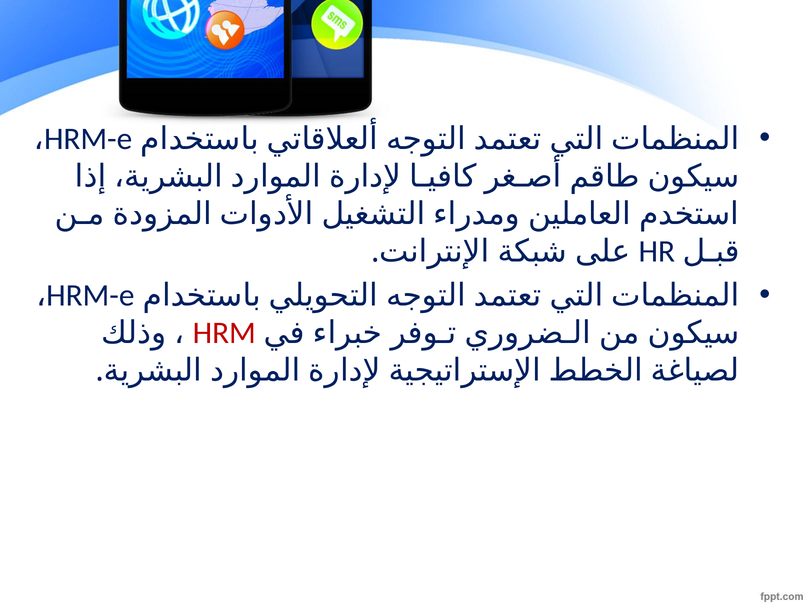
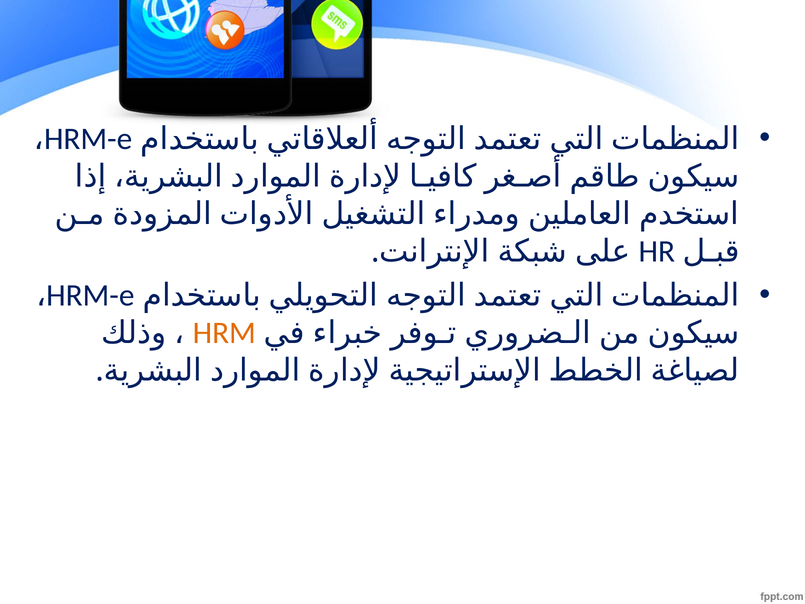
HRM colour: red -> orange
